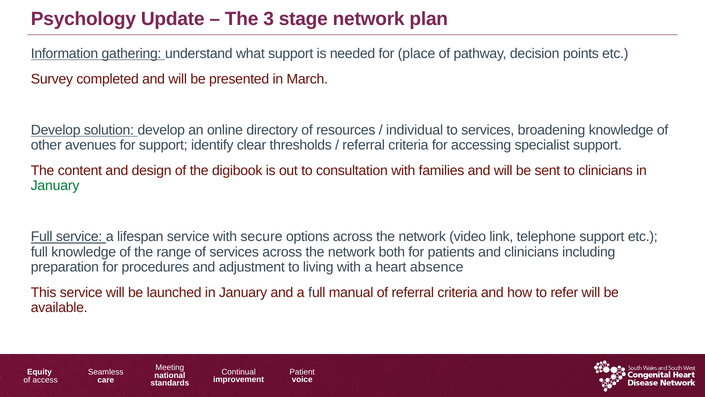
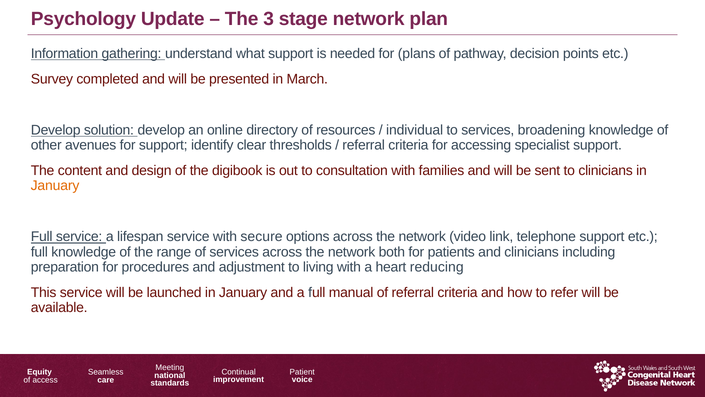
place: place -> plans
January at (55, 186) colour: green -> orange
absence: absence -> reducing
